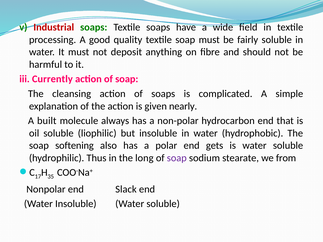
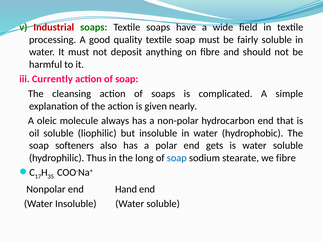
built: built -> oleic
softening: softening -> softeners
soap at (177, 158) colour: purple -> blue
we from: from -> fibre
Slack: Slack -> Hand
